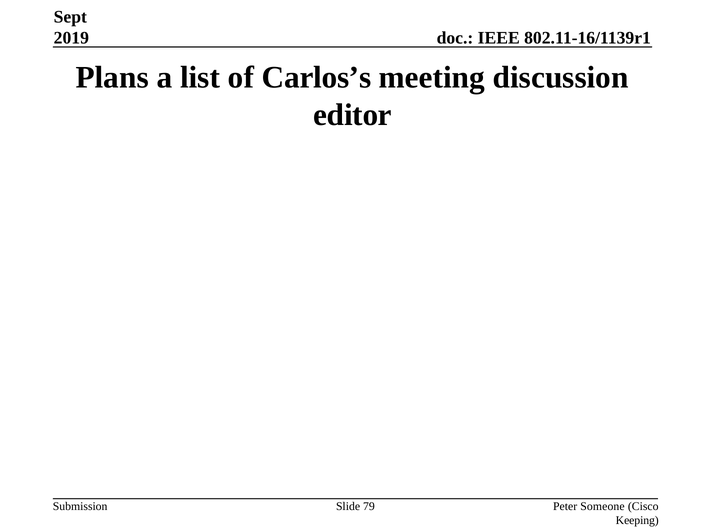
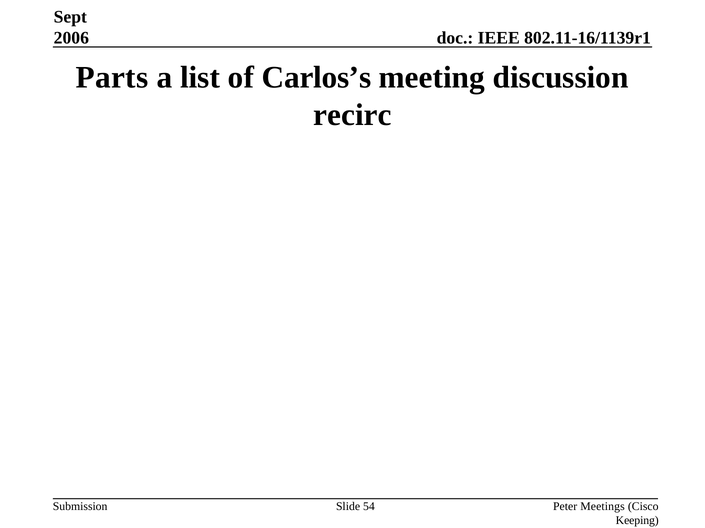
2019: 2019 -> 2006
Plans: Plans -> Parts
editor: editor -> recirc
79: 79 -> 54
Someone: Someone -> Meetings
